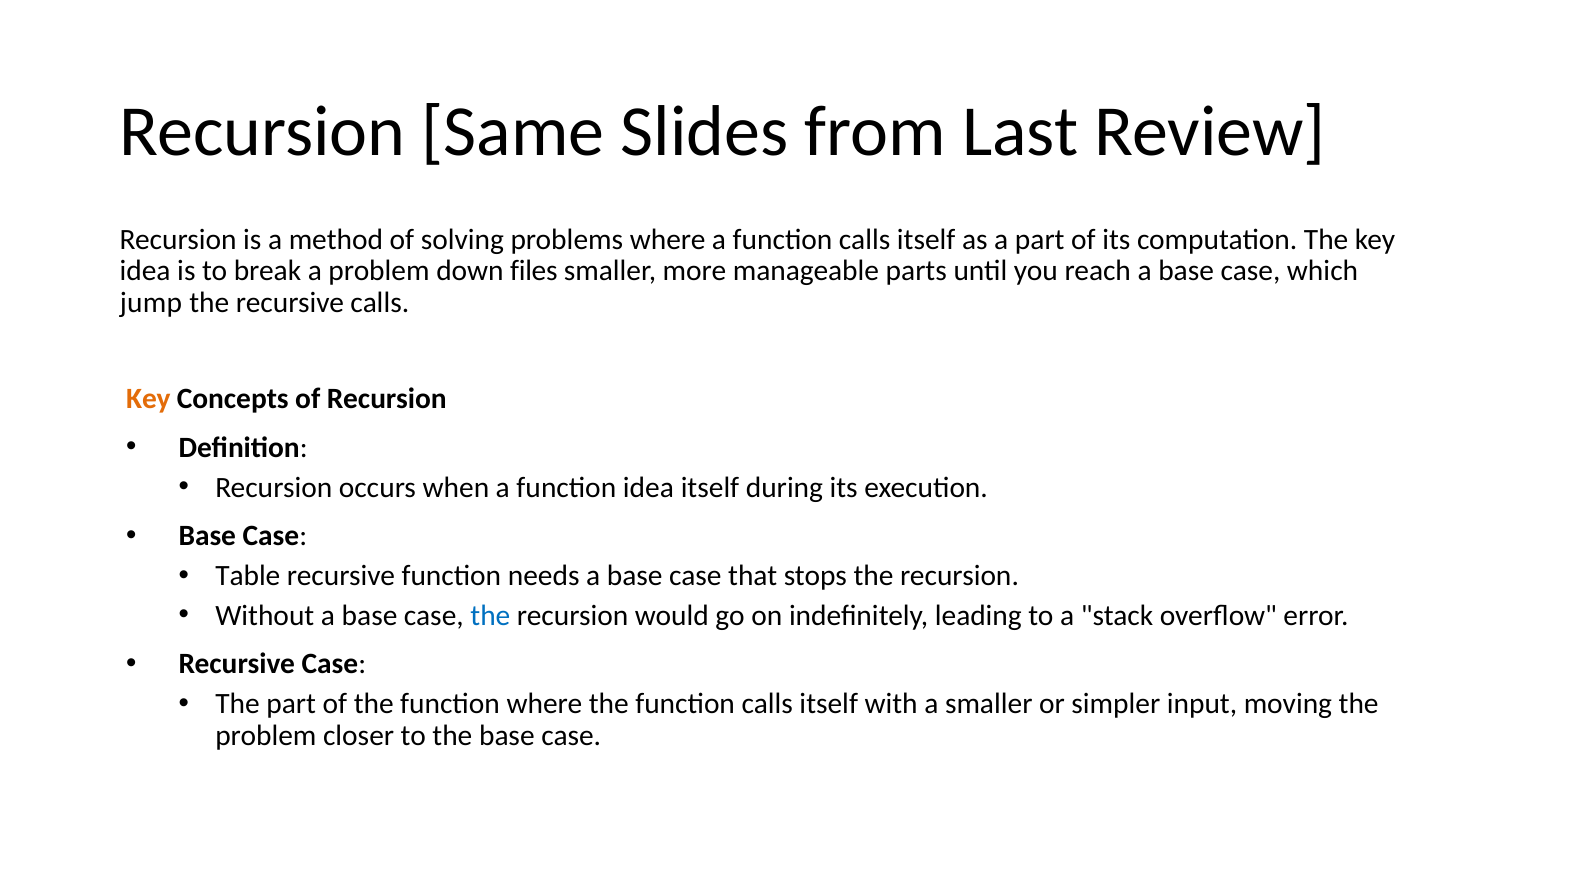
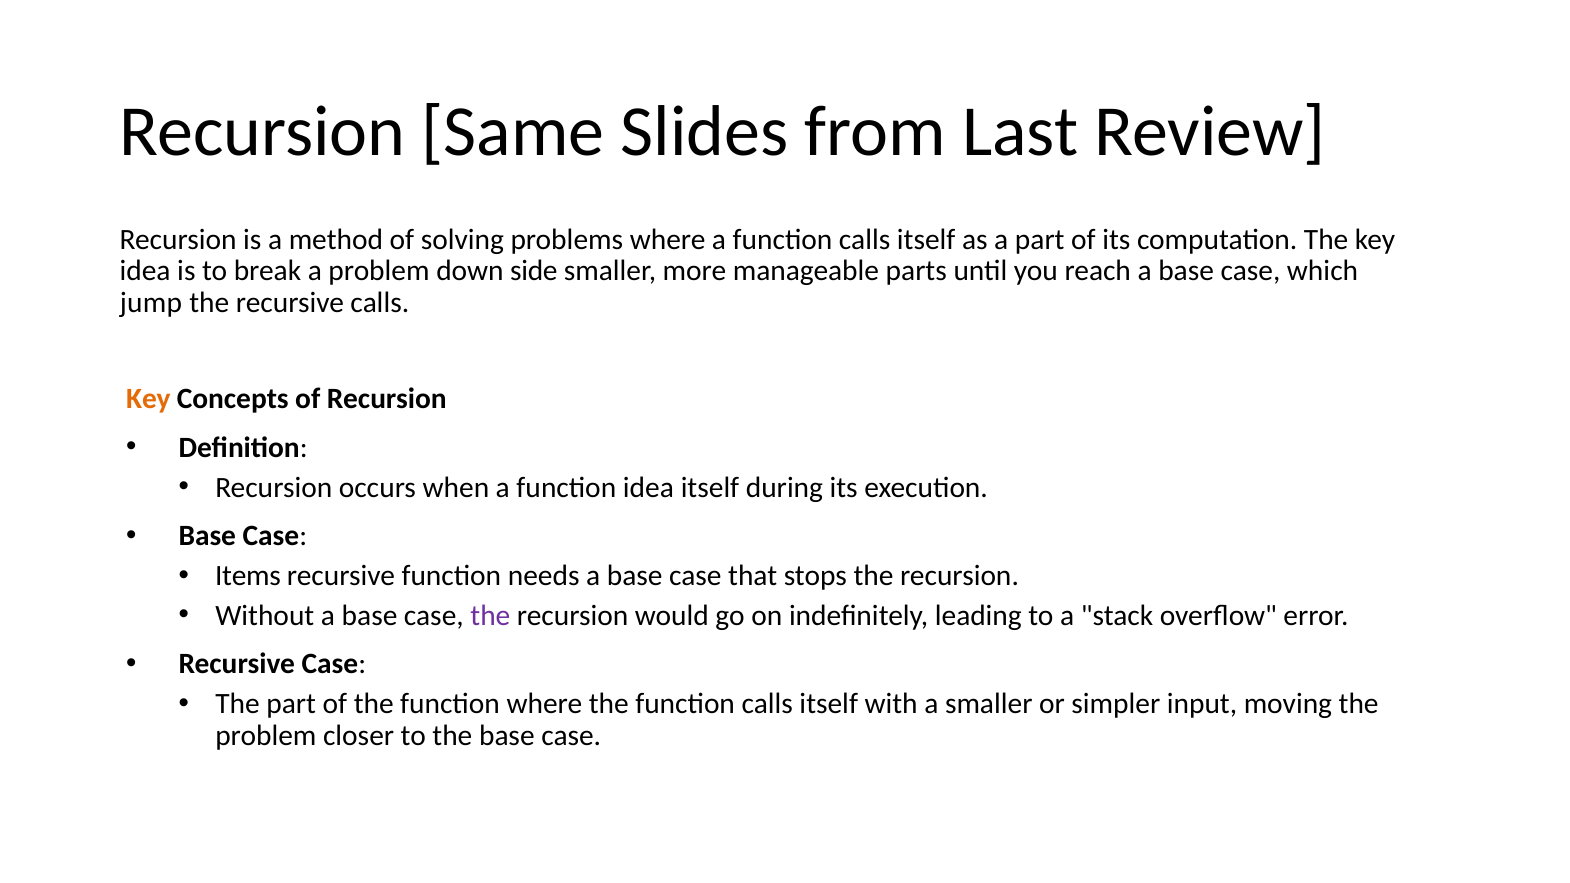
files: files -> side
Table: Table -> Items
the at (490, 615) colour: blue -> purple
